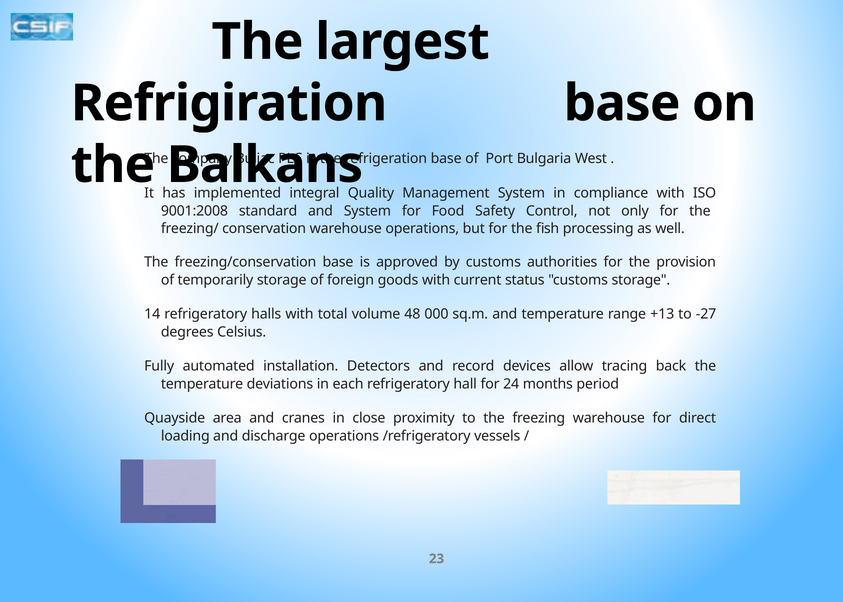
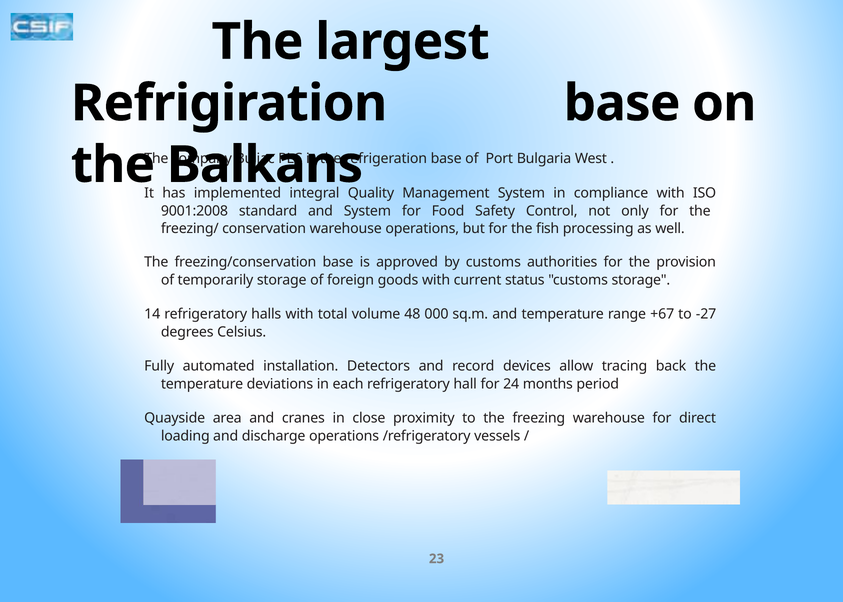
+13: +13 -> +67
